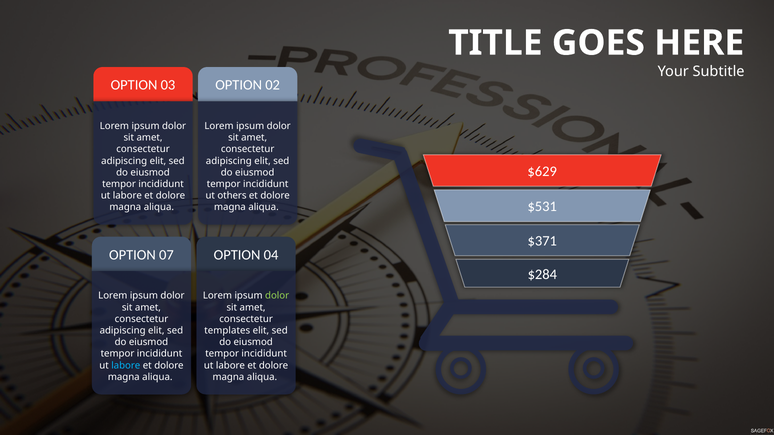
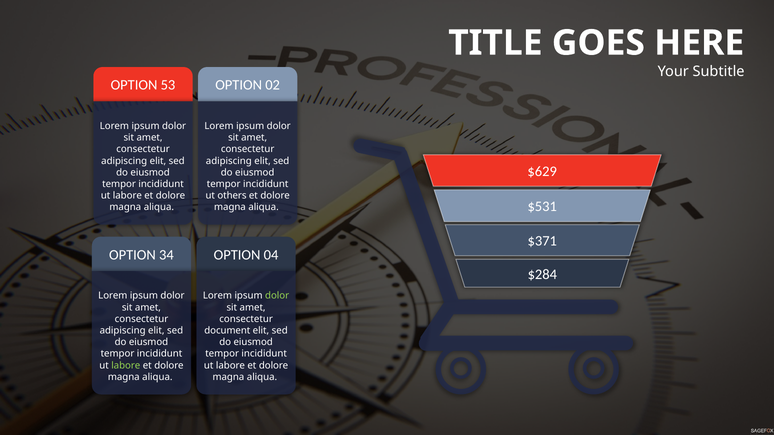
03: 03 -> 53
07: 07 -> 34
templates: templates -> document
labore at (126, 366) colour: light blue -> light green
